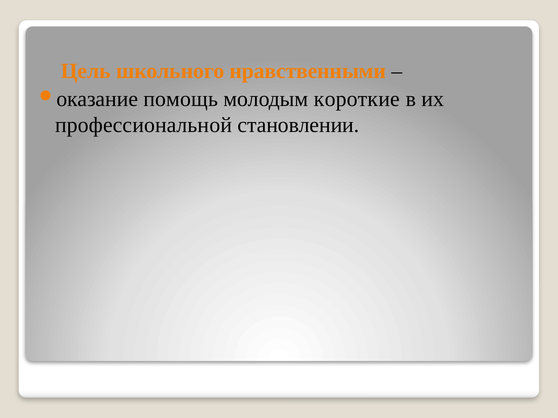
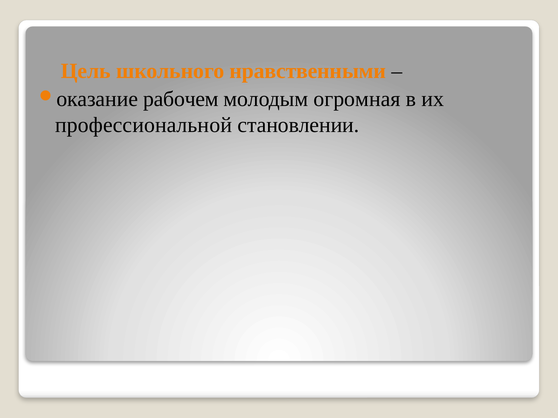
помощь: помощь -> рабочем
короткие: короткие -> огромная
